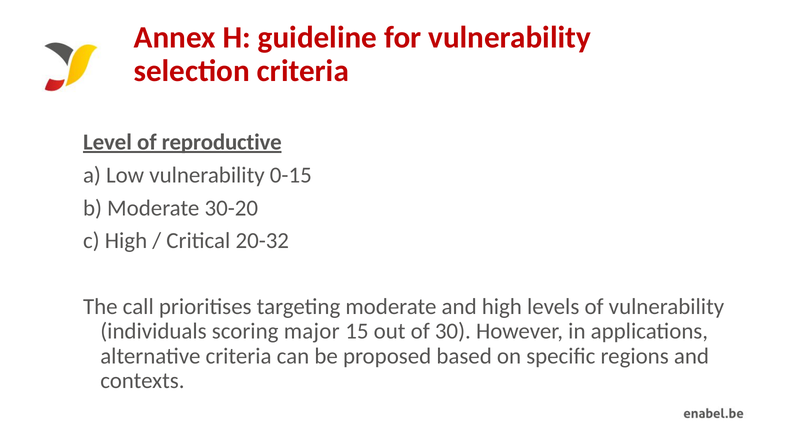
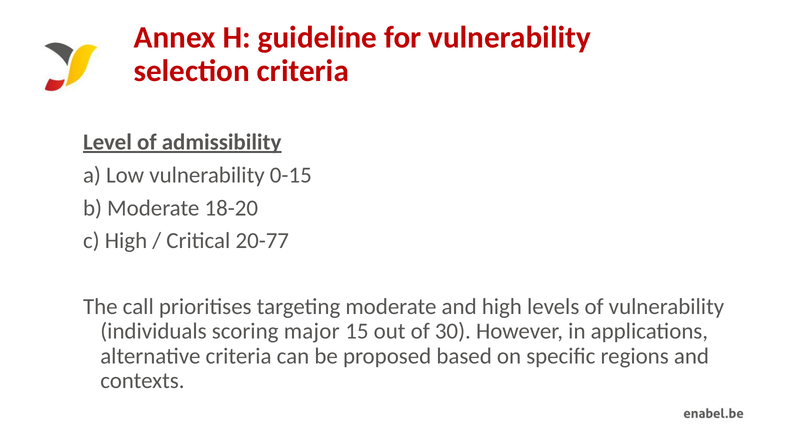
reproductive: reproductive -> admissibility
30-20: 30-20 -> 18-20
20-32: 20-32 -> 20-77
